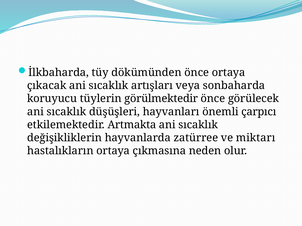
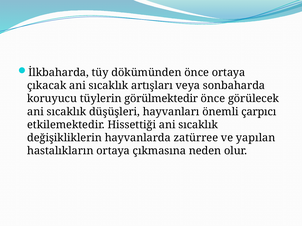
Artmakta: Artmakta -> Hissettiği
miktarı: miktarı -> yapılan
